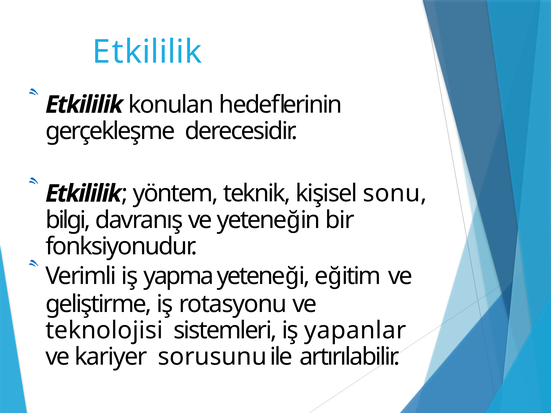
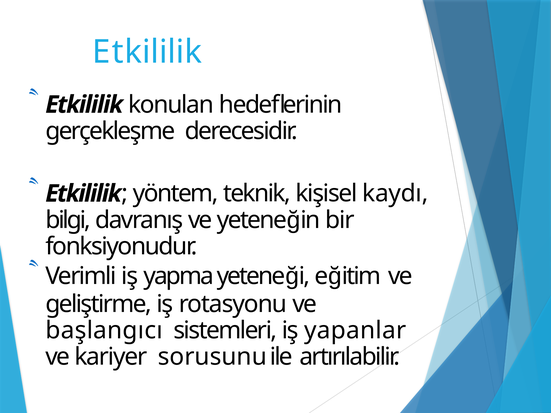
sonu: sonu -> kaydı
teknolojisi: teknolojisi -> başlangıcı
